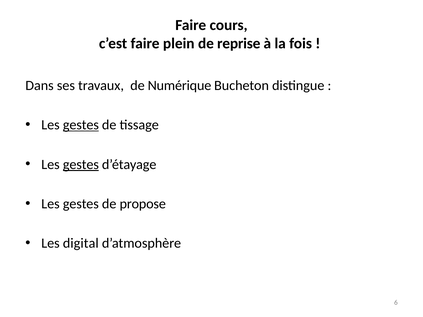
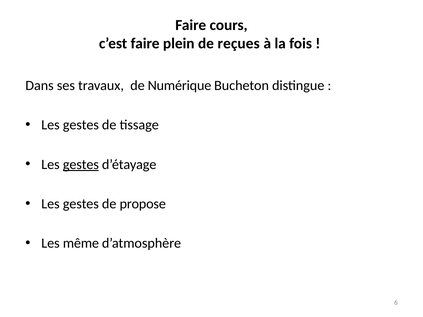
reprise: reprise -> reçues
gestes at (81, 125) underline: present -> none
digital: digital -> même
